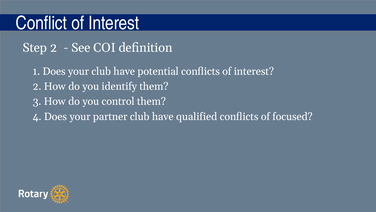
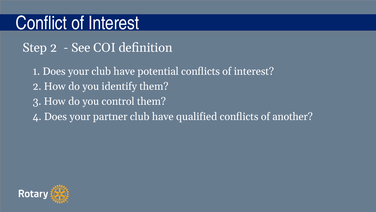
focused: focused -> another
